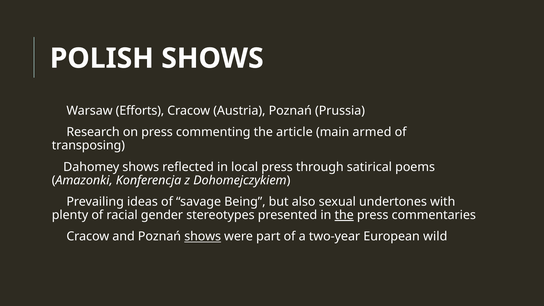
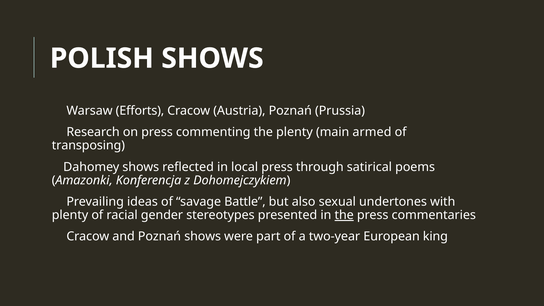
the article: article -> plenty
Being: Being -> Battle
shows at (203, 237) underline: present -> none
wild: wild -> king
